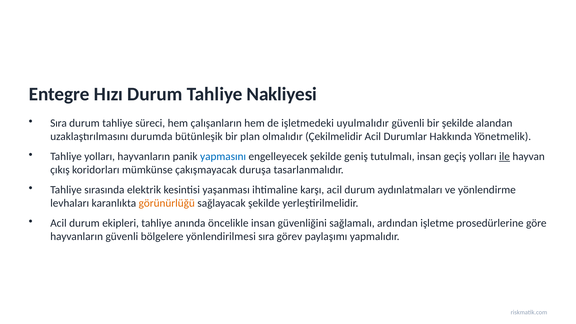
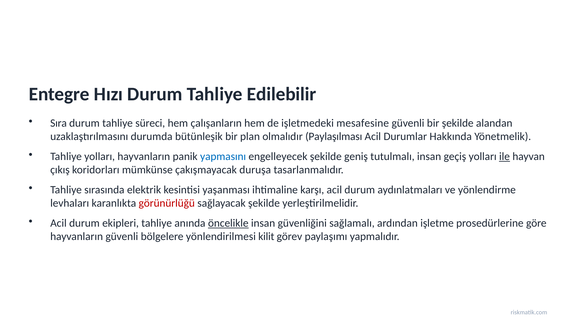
Nakliyesi: Nakliyesi -> Edilebilir
uyulmalıdır: uyulmalıdır -> mesafesine
Çekilmelidir: Çekilmelidir -> Paylaşılması
görünürlüğü colour: orange -> red
öncelikle underline: none -> present
yönlendirilmesi sıra: sıra -> kilit
